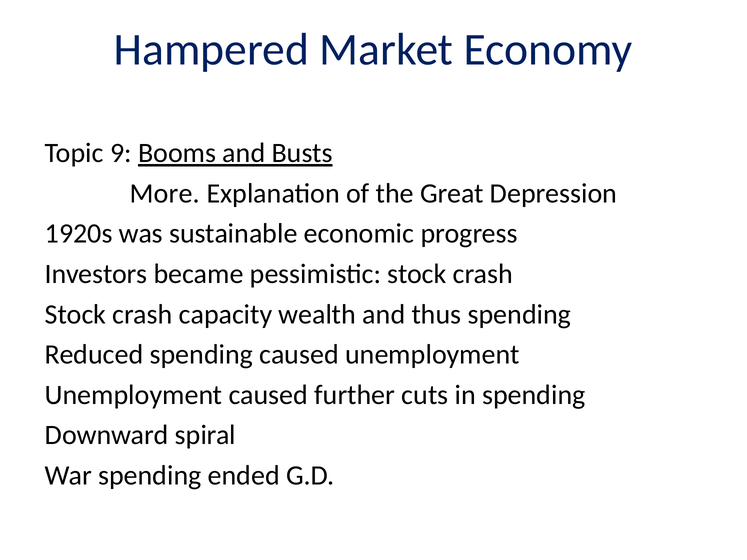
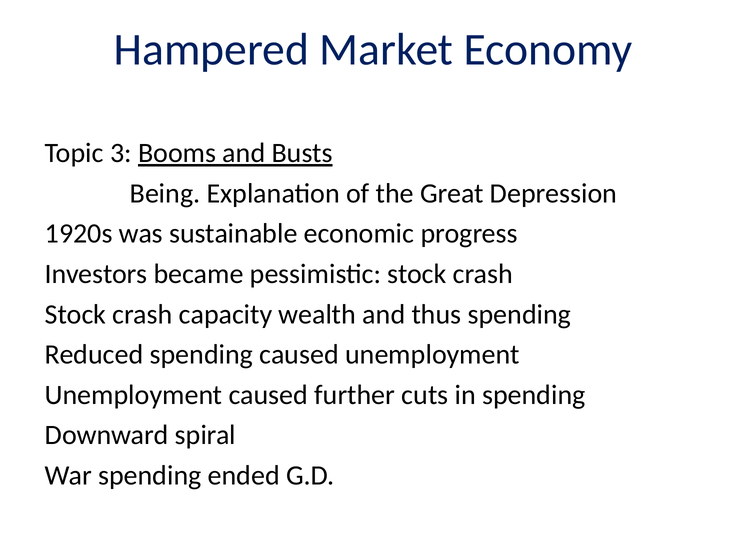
9: 9 -> 3
More: More -> Being
